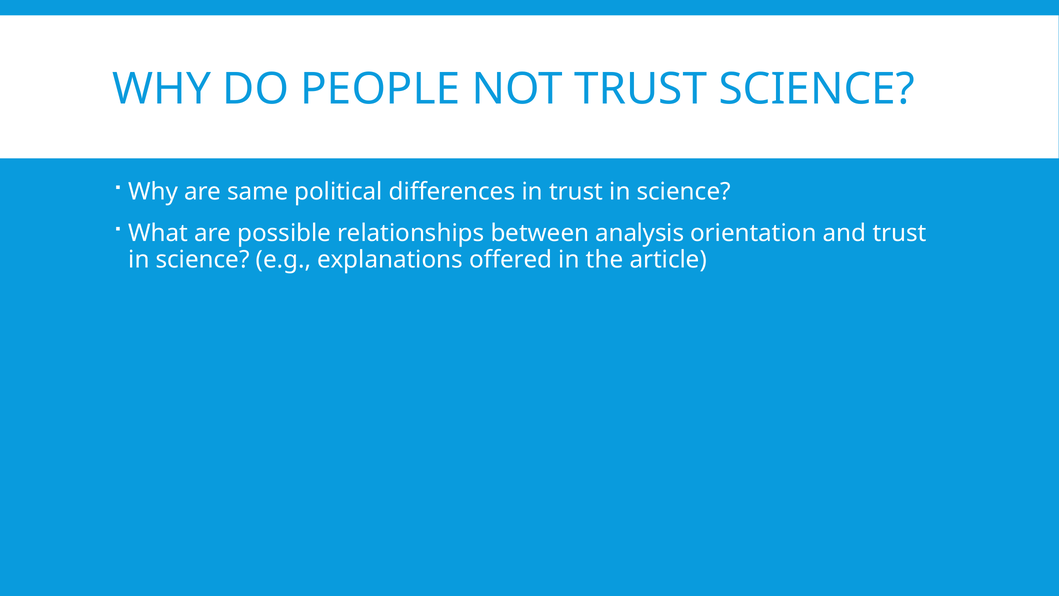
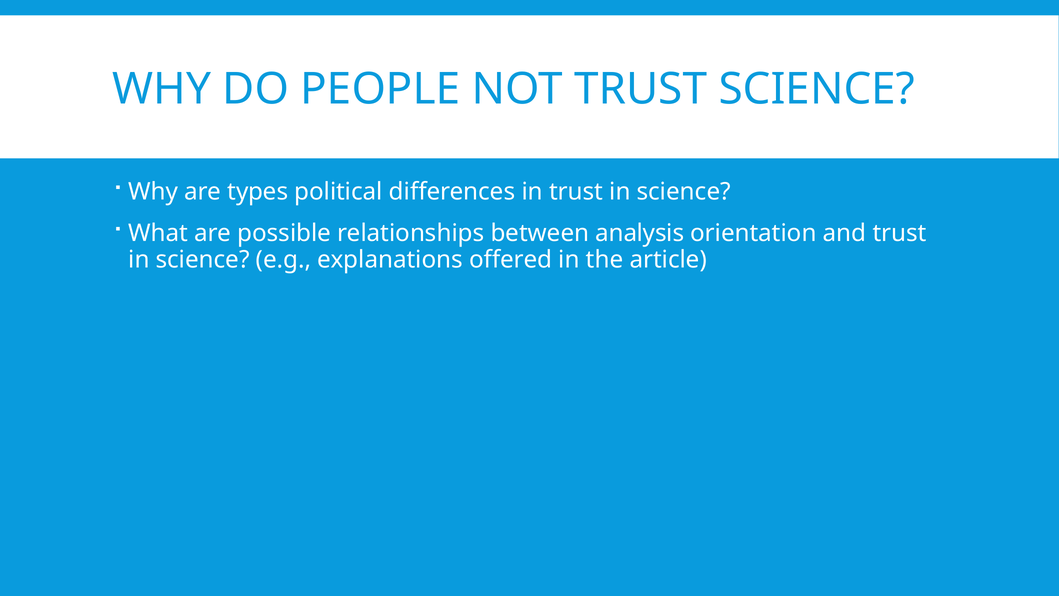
same: same -> types
